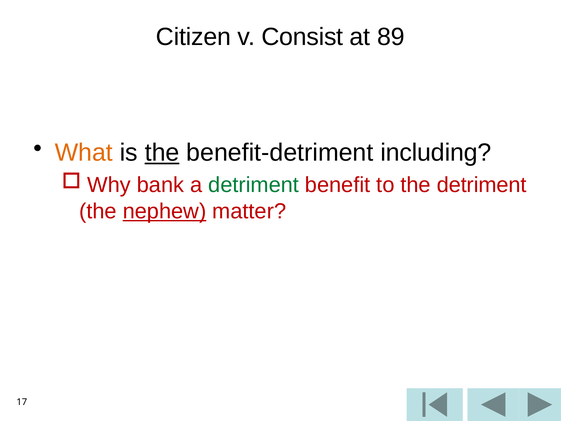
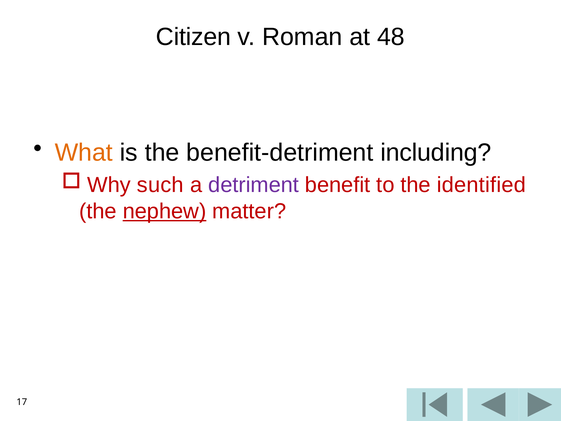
Consist: Consist -> Roman
89: 89 -> 48
the at (162, 153) underline: present -> none
bank: bank -> such
detriment at (254, 185) colour: green -> purple
the detriment: detriment -> identified
